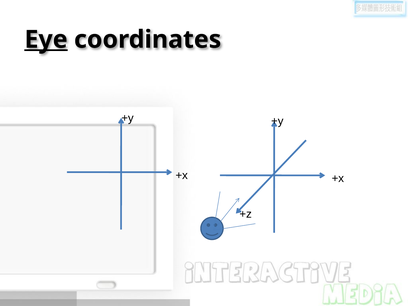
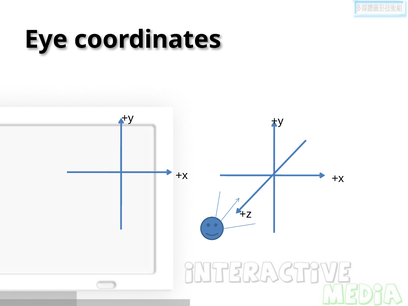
Eye underline: present -> none
